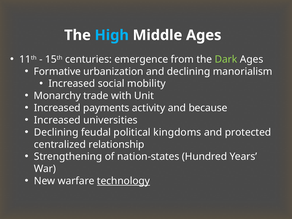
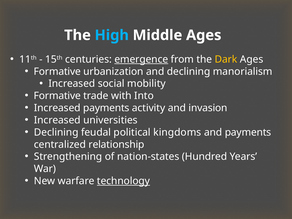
emergence underline: none -> present
Dark colour: light green -> yellow
Monarchy at (57, 96): Monarchy -> Formative
Unit: Unit -> Into
because: because -> invasion
and protected: protected -> payments
